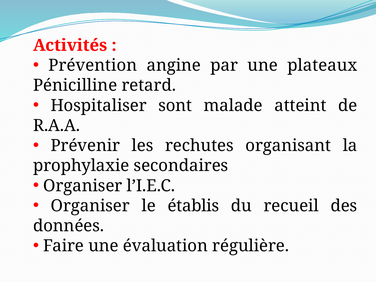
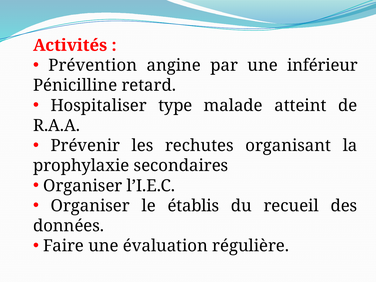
plateaux: plateaux -> inférieur
sont: sont -> type
